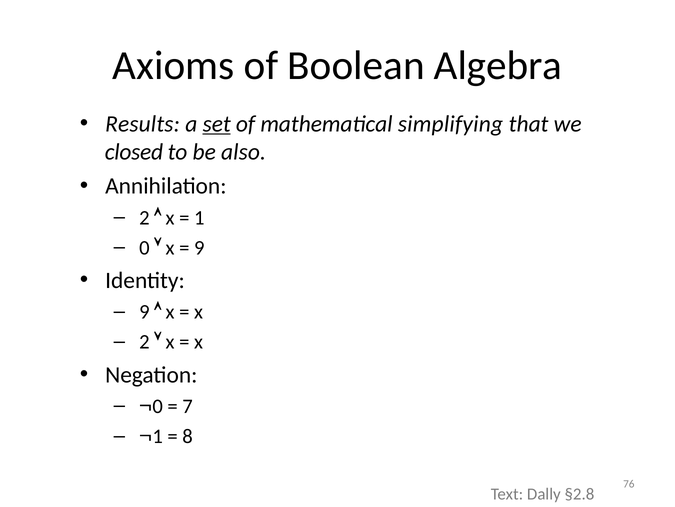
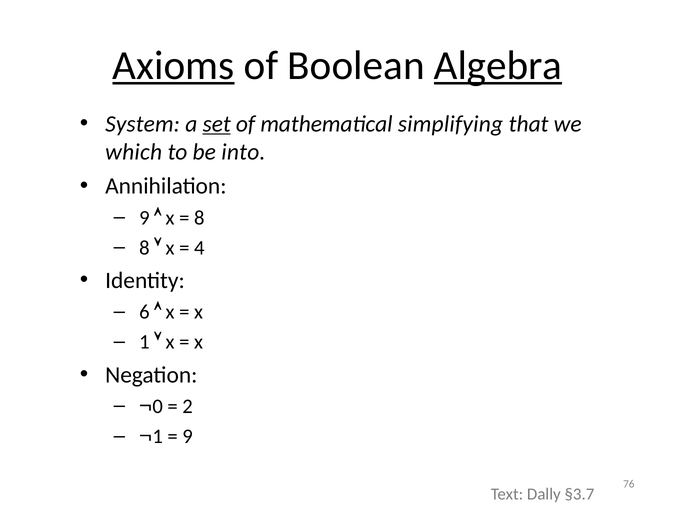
Axioms underline: none -> present
Algebra underline: none -> present
Results: Results -> System
closed: closed -> which
also: also -> into
2 at (144, 217): 2 -> 9
1 at (199, 217): 1 -> 8
0 at (144, 247): 0 -> 8
9 at (199, 247): 9 -> 4
9 at (144, 312): 9 -> 6
2 at (144, 342): 2 -> 1
7: 7 -> 2
8 at (188, 436): 8 -> 9
§2.8: §2.8 -> §3.7
